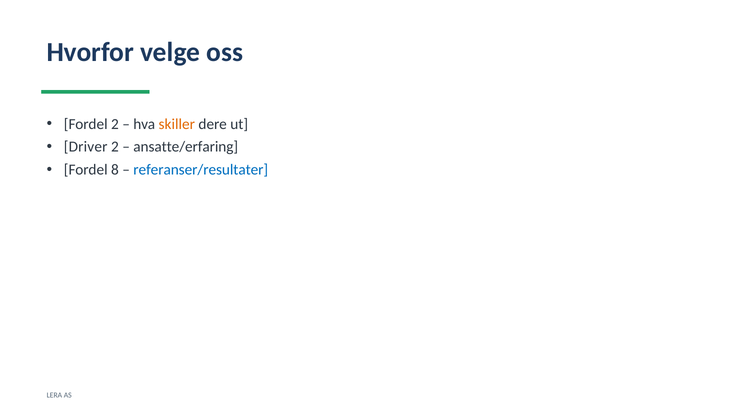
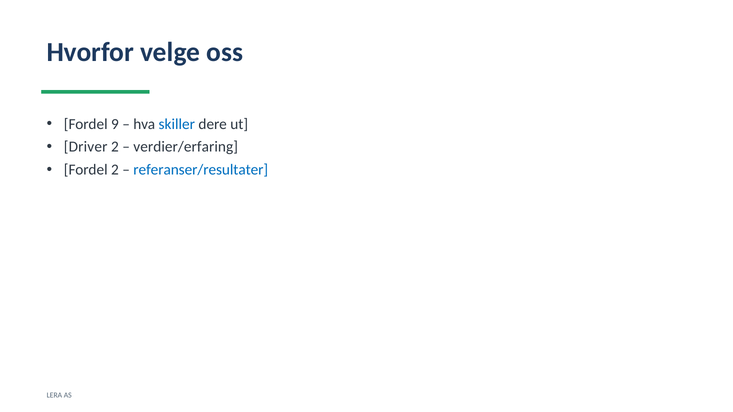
Fordel 2: 2 -> 9
skiller colour: orange -> blue
ansatte/erfaring: ansatte/erfaring -> verdier/erfaring
Fordel 8: 8 -> 2
